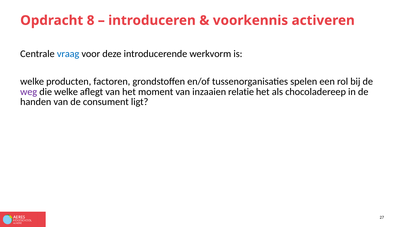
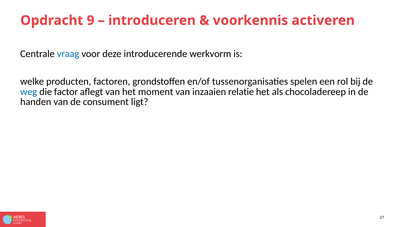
8: 8 -> 9
weg colour: purple -> blue
die welke: welke -> factor
